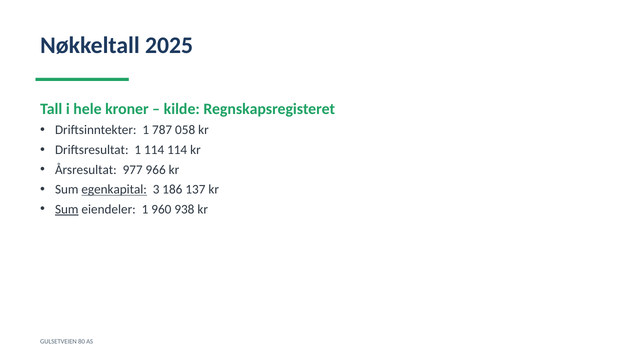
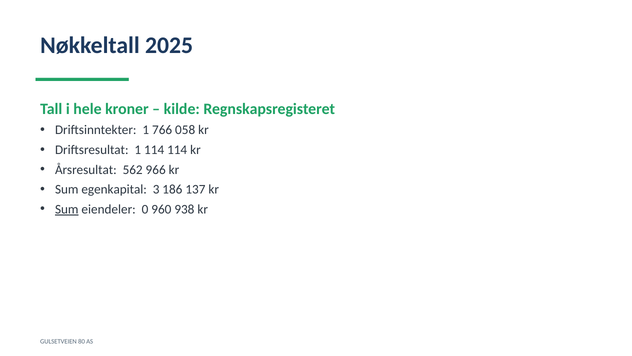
787: 787 -> 766
977: 977 -> 562
egenkapital underline: present -> none
eiendeler 1: 1 -> 0
